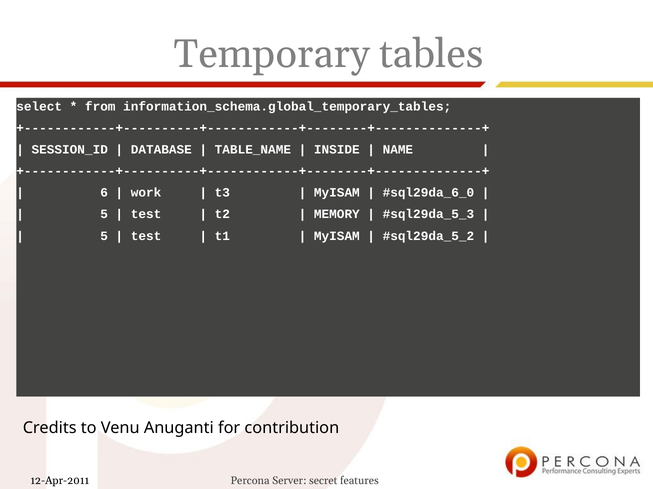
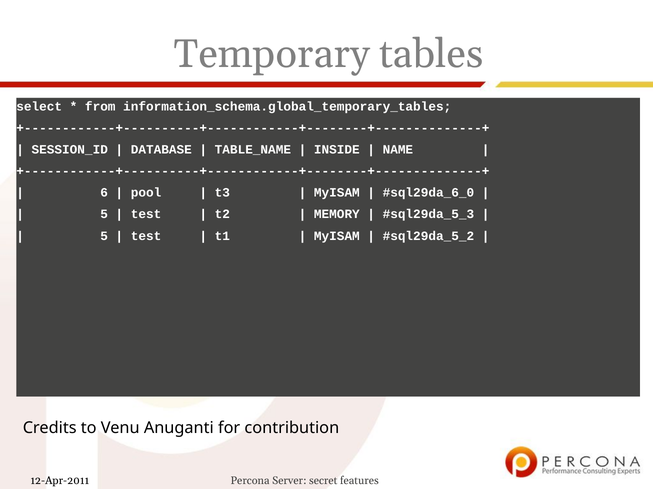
work: work -> pool
